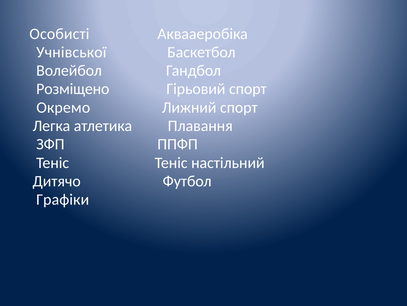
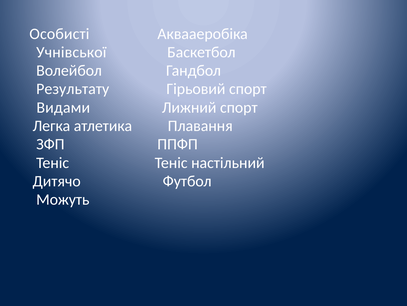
Розміщено: Розміщено -> Результату
Окремо: Окремо -> Видами
Графіки: Графіки -> Можуть
